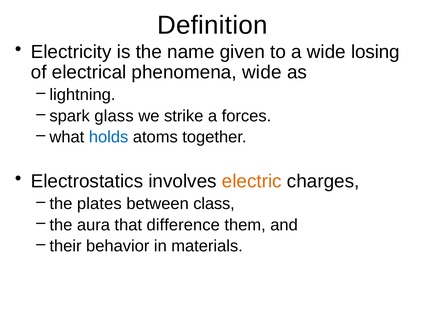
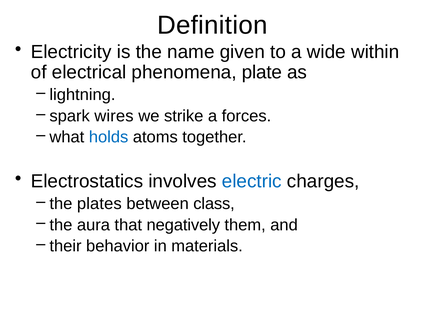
losing: losing -> within
phenomena wide: wide -> plate
glass: glass -> wires
electric colour: orange -> blue
difference: difference -> negatively
